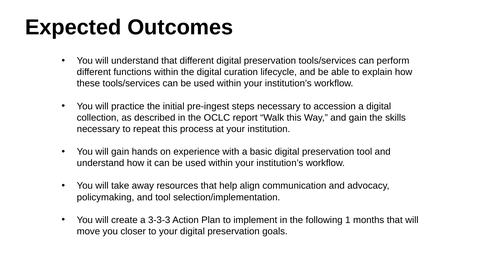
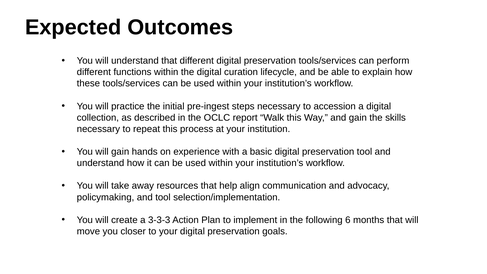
1: 1 -> 6
